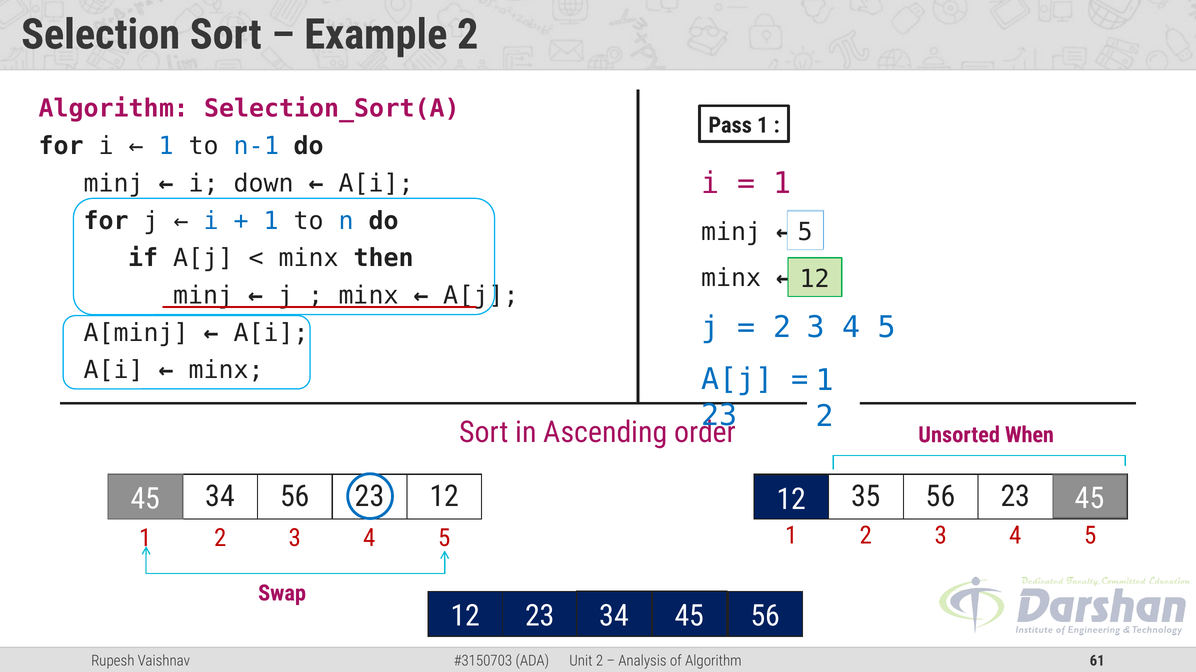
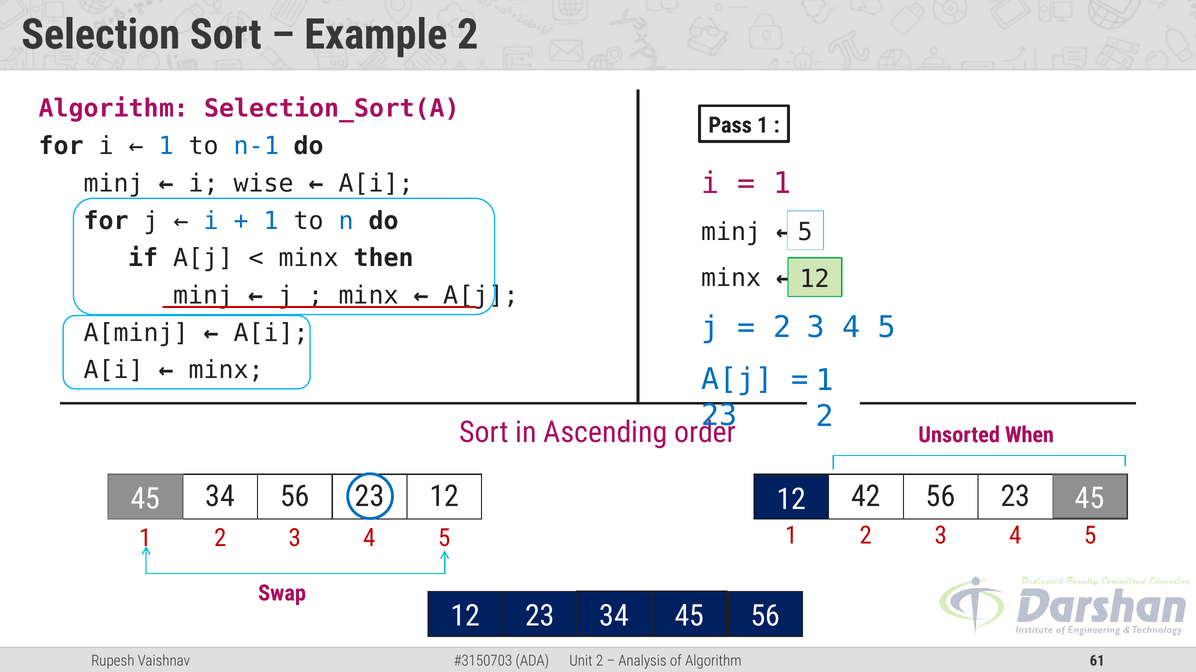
down: down -> wise
35: 35 -> 42
